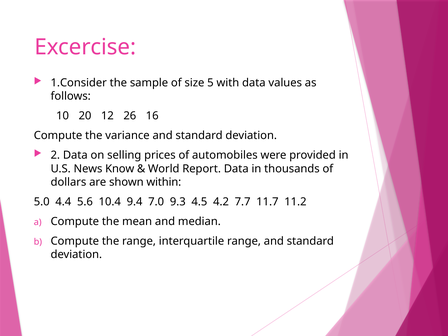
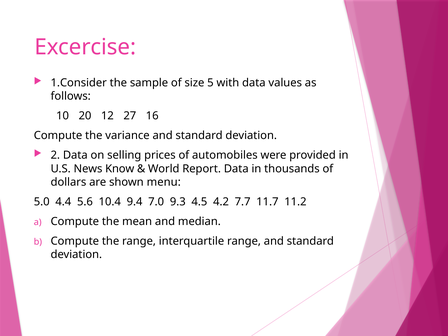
26: 26 -> 27
within: within -> menu
